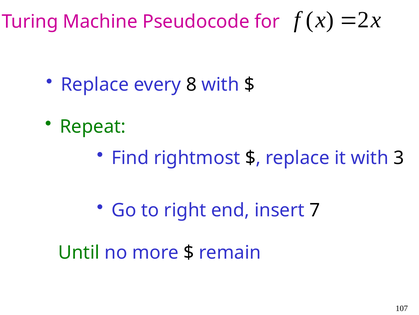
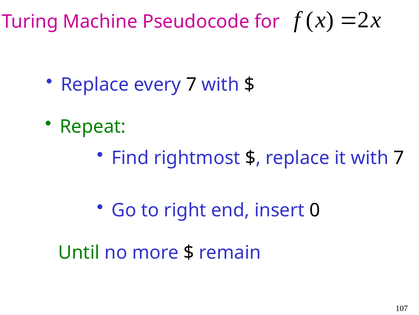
every 8: 8 -> 7
with 3: 3 -> 7
7: 7 -> 0
